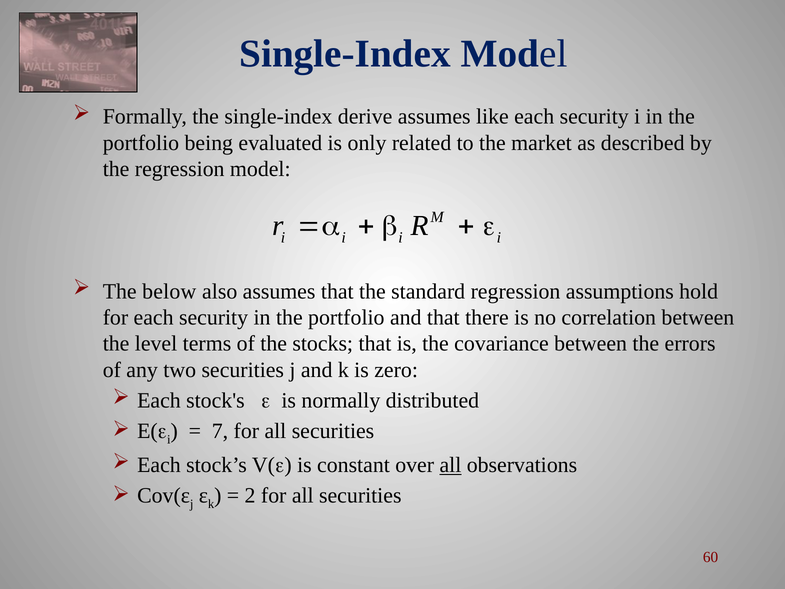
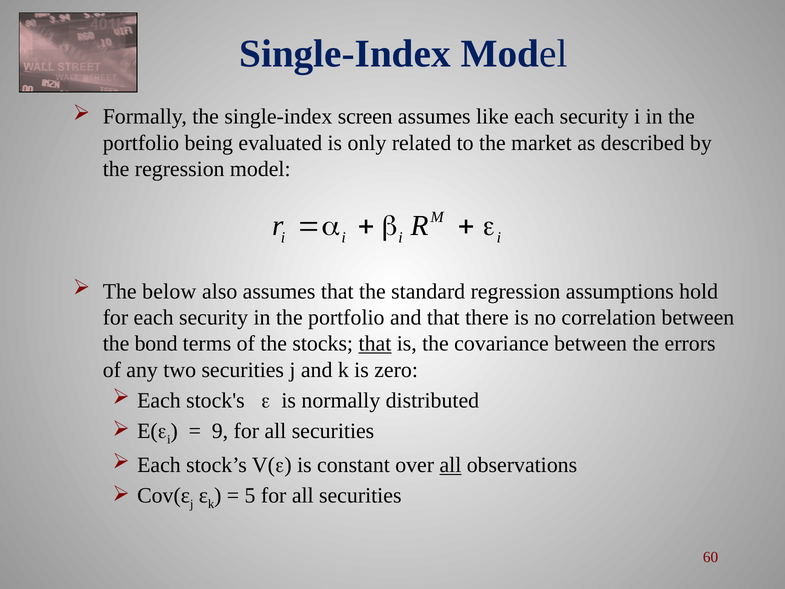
derive: derive -> screen
level: level -> bond
that at (375, 344) underline: none -> present
7: 7 -> 9
2: 2 -> 5
